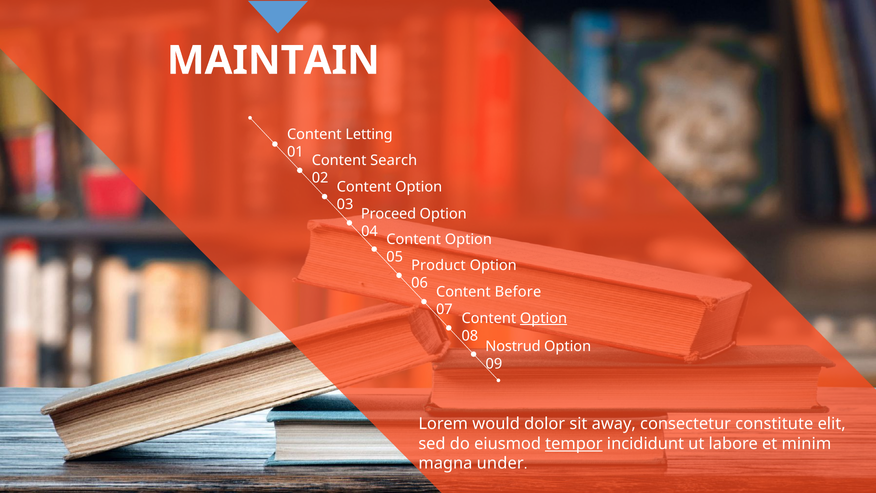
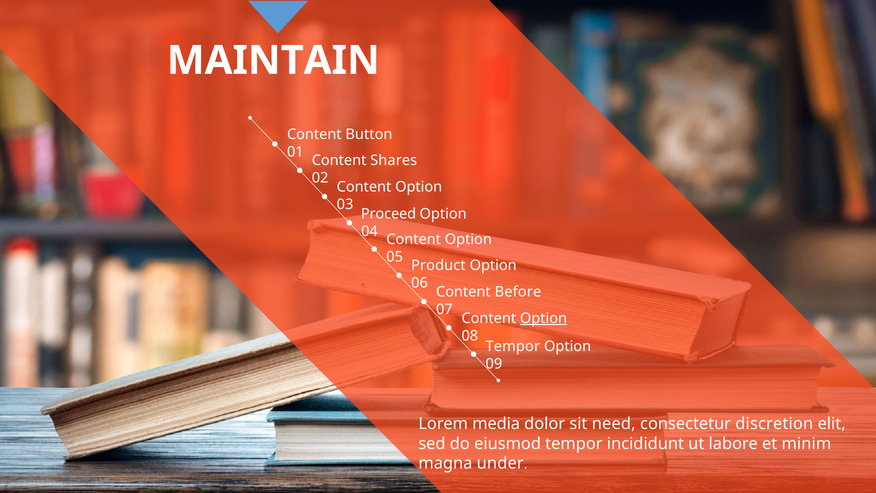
Letting: Letting -> Button
Search: Search -> Shares
Nostrud at (513, 346): Nostrud -> Tempor
would: would -> media
away: away -> need
constitute: constitute -> discretion
tempor at (574, 443) underline: present -> none
